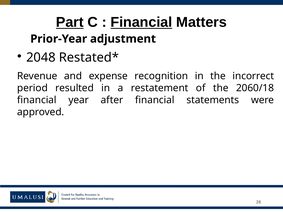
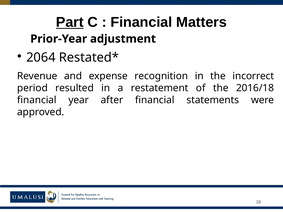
Financial at (141, 22) underline: present -> none
2048: 2048 -> 2064
2060/18: 2060/18 -> 2016/18
